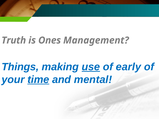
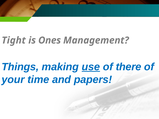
Truth: Truth -> Tight
early: early -> there
time underline: present -> none
mental: mental -> papers
